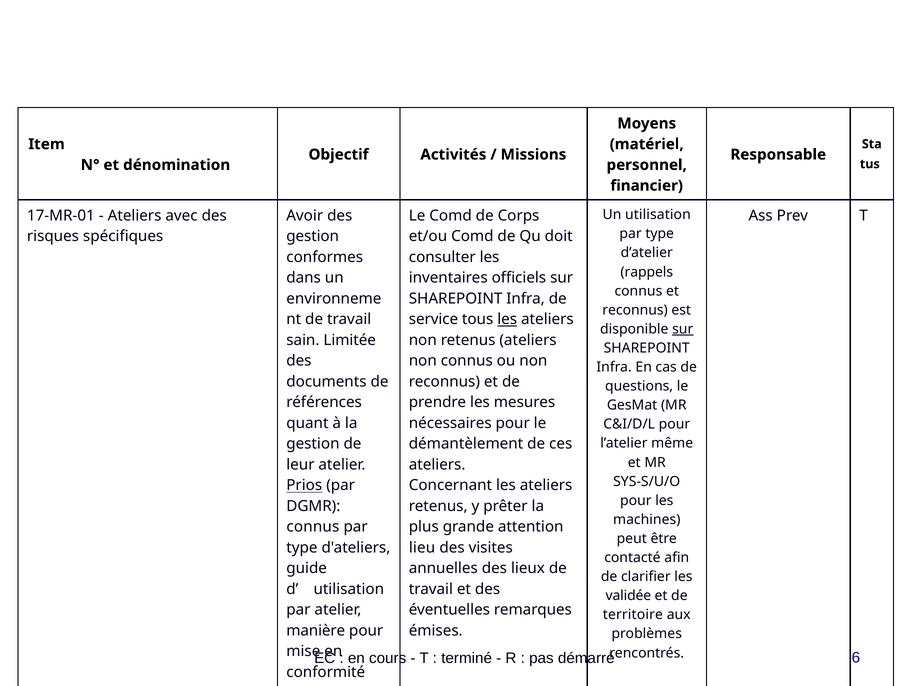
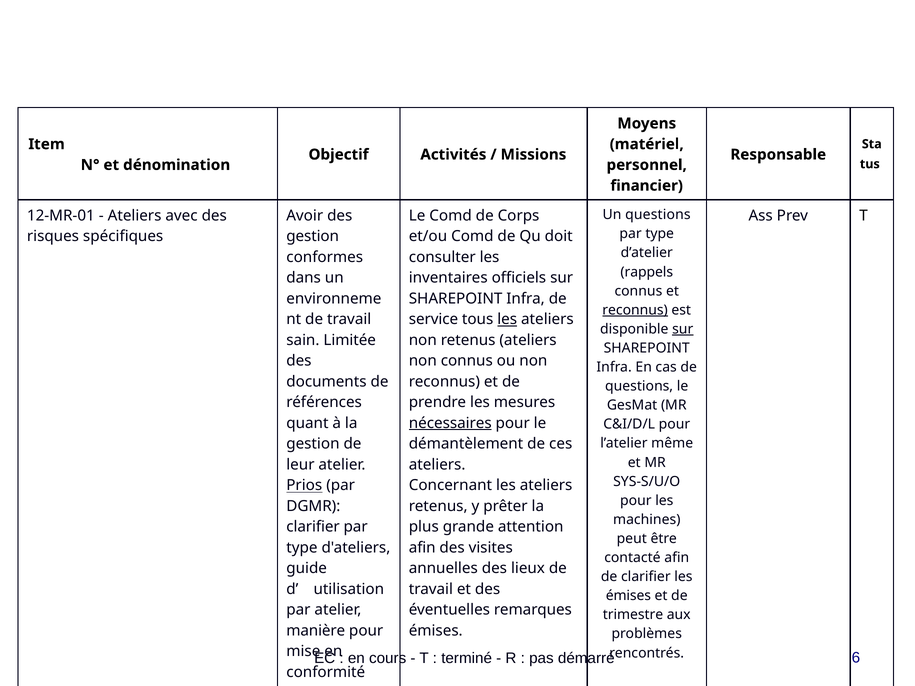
Un utilisation: utilisation -> questions
17-MR-01: 17-MR-01 -> 12-MR-01
reconnus at (635, 310) underline: none -> present
nécessaires underline: none -> present
connus at (313, 527): connus -> clarifier
lieu at (422, 548): lieu -> afin
validée at (628, 596): validée -> émises
territoire: territoire -> trimestre
